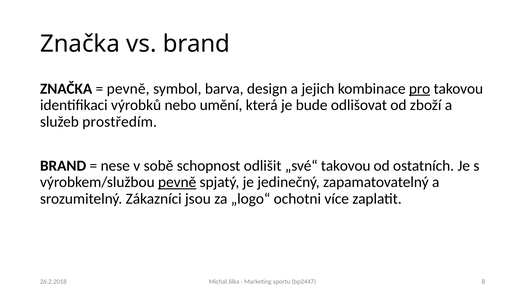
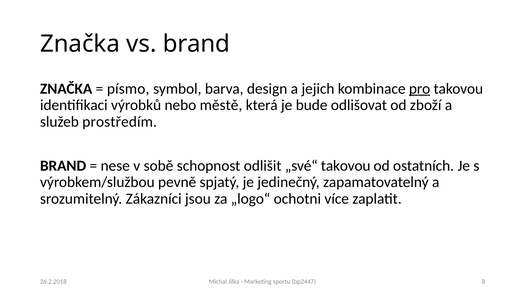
pevně at (128, 89): pevně -> písmo
umění: umění -> městě
pevně at (177, 182) underline: present -> none
